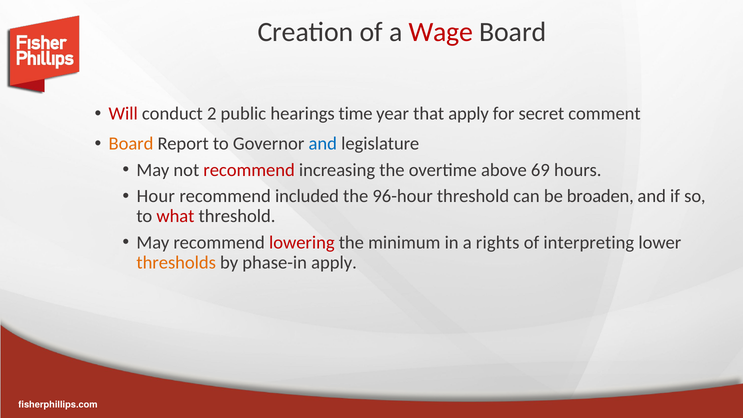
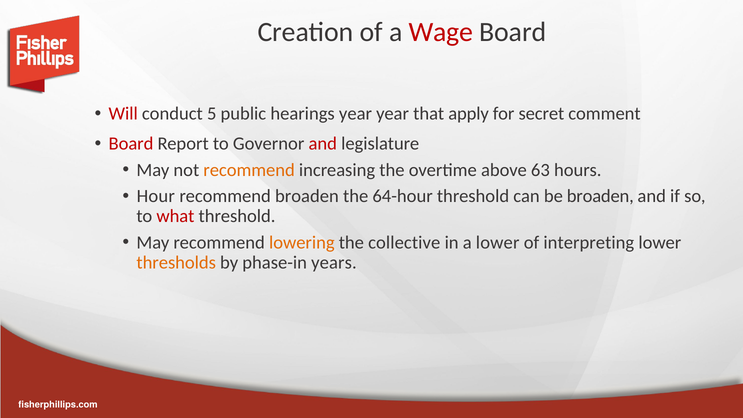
2: 2 -> 5
hearings time: time -> year
Board at (131, 144) colour: orange -> red
and at (323, 144) colour: blue -> red
recommend at (249, 170) colour: red -> orange
69: 69 -> 63
recommend included: included -> broaden
96-hour: 96-hour -> 64-hour
lowering colour: red -> orange
minimum: minimum -> collective
a rights: rights -> lower
phase-in apply: apply -> years
